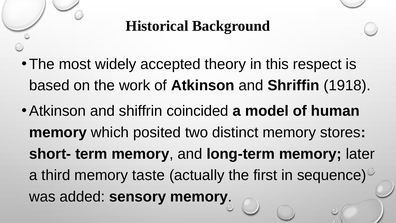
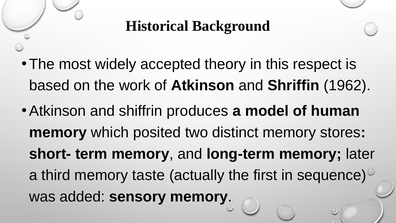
1918: 1918 -> 1962
coincided: coincided -> produces
